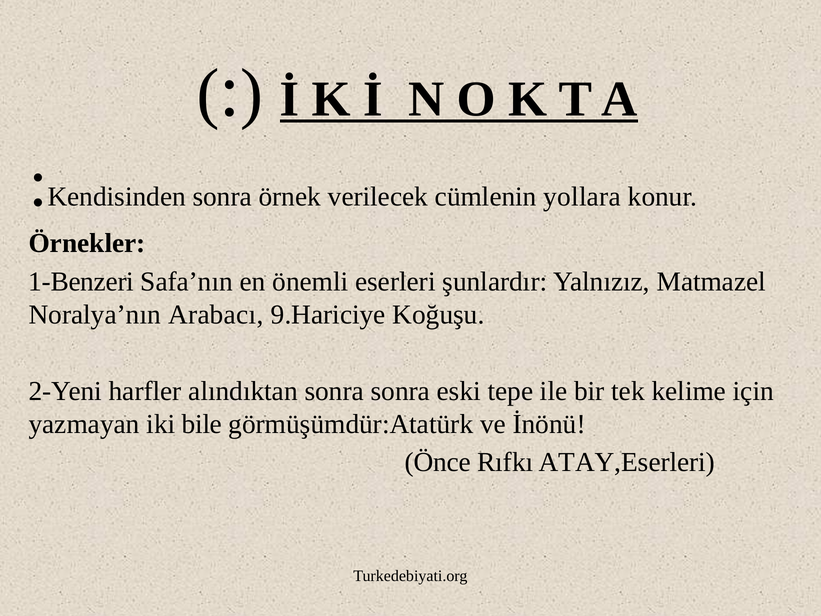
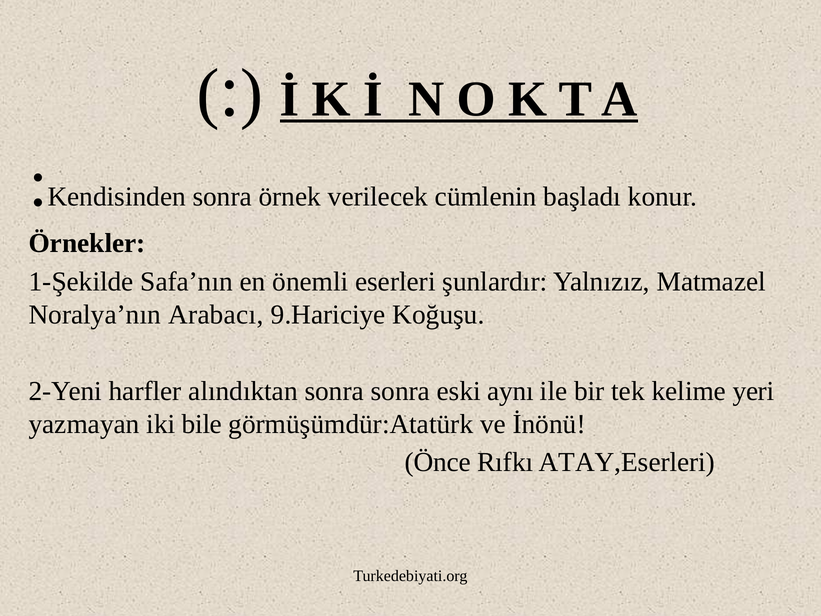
yollara: yollara -> başladı
1-Benzeri: 1-Benzeri -> 1-Şekilde
tepe: tepe -> aynı
için: için -> yeri
